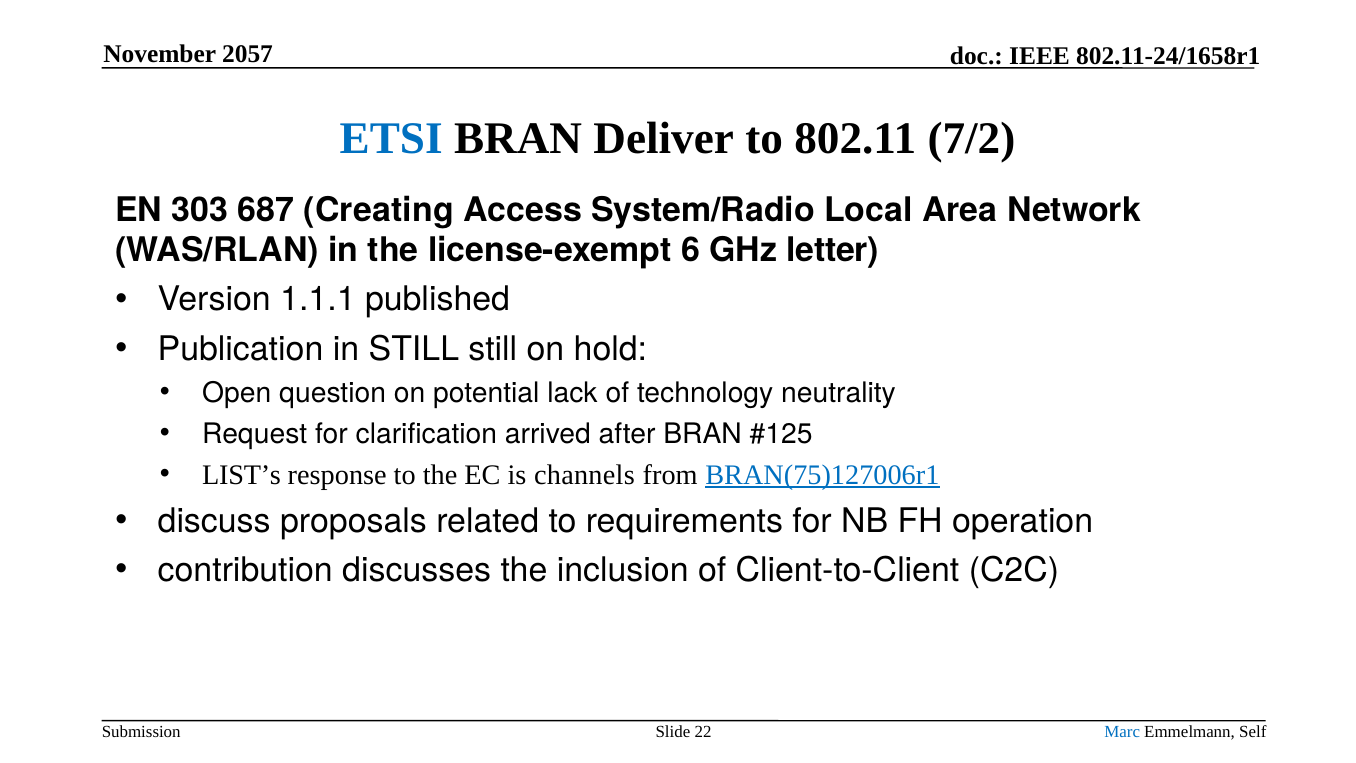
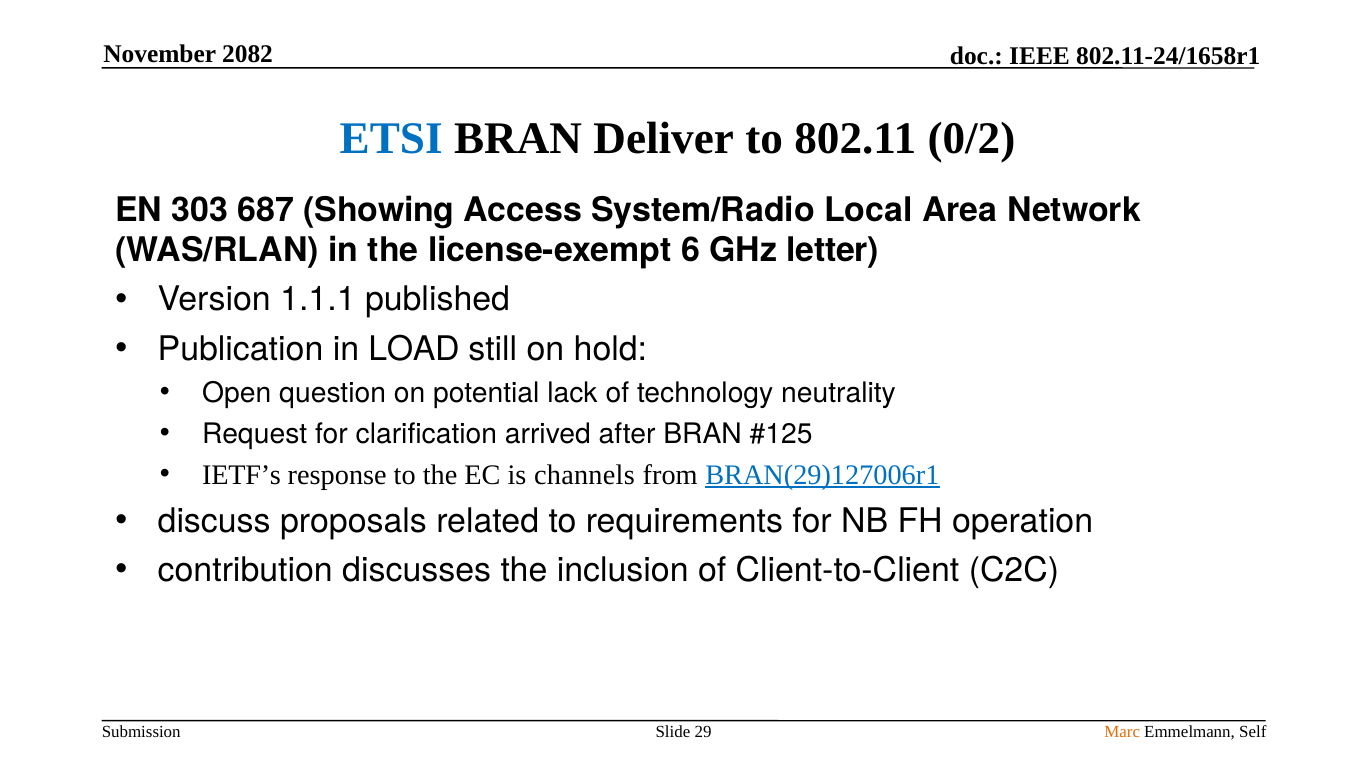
2057: 2057 -> 2082
7/2: 7/2 -> 0/2
Creating: Creating -> Showing
in STILL: STILL -> LOAD
LIST’s: LIST’s -> IETF’s
BRAN(75)127006r1: BRAN(75)127006r1 -> BRAN(29)127006r1
22: 22 -> 29
Marc colour: blue -> orange
